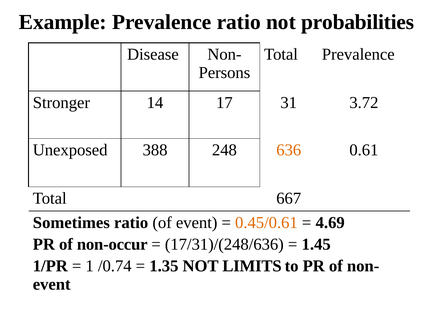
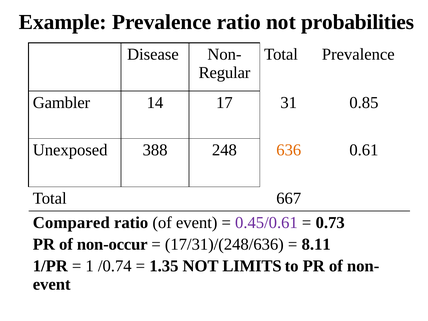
Persons: Persons -> Regular
Stronger: Stronger -> Gambler
3.72: 3.72 -> 0.85
Sometimes: Sometimes -> Compared
0.45/0.61 colour: orange -> purple
4.69: 4.69 -> 0.73
1.45: 1.45 -> 8.11
